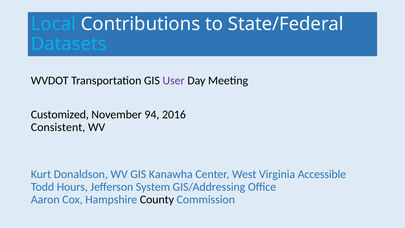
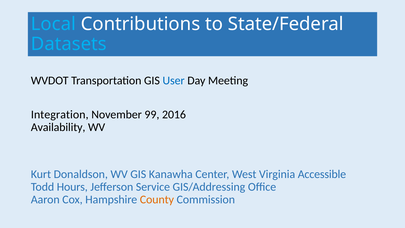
User colour: purple -> blue
Customized: Customized -> Integration
94: 94 -> 99
Consistent: Consistent -> Availability
System: System -> Service
County colour: black -> orange
